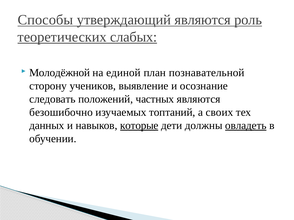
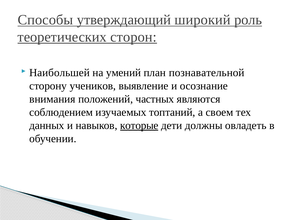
утверждающий являются: являются -> широкий
слабых: слабых -> сторон
Молодёжной: Молодёжной -> Наибольшей
единой: единой -> умений
следовать: следовать -> внимания
безошибочно: безошибочно -> соблюдением
своих: своих -> своем
овладеть underline: present -> none
